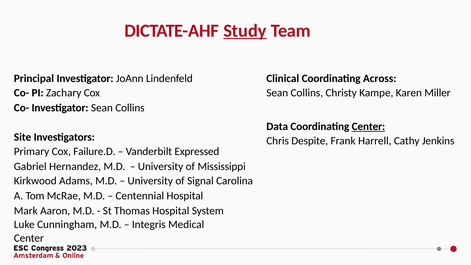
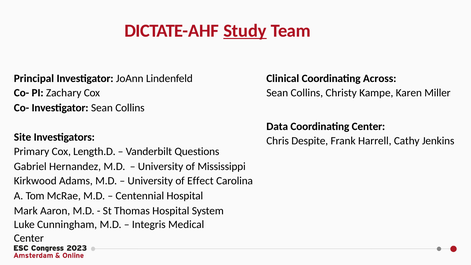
Center at (368, 126) underline: present -> none
Failure.D: Failure.D -> Length.D
Expressed: Expressed -> Questions
Signal: Signal -> Effect
